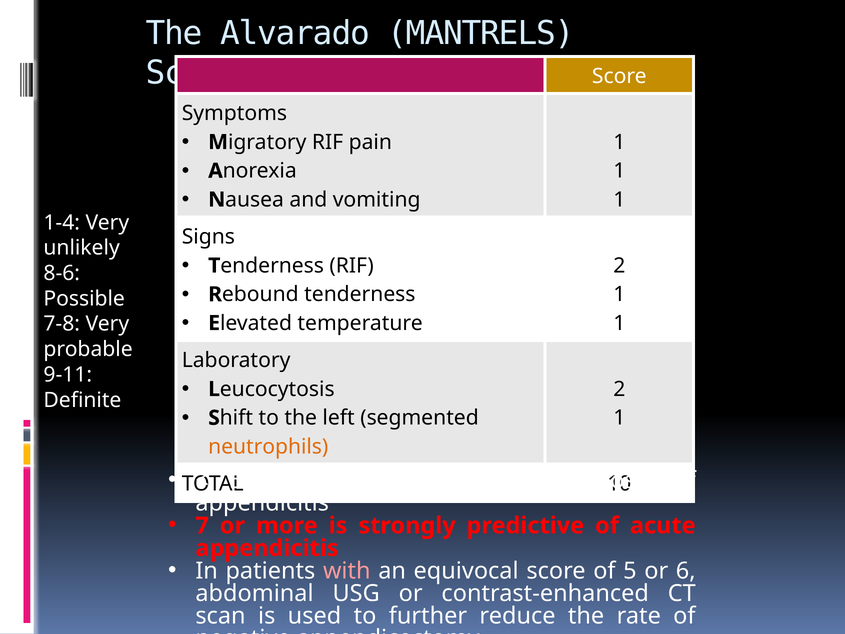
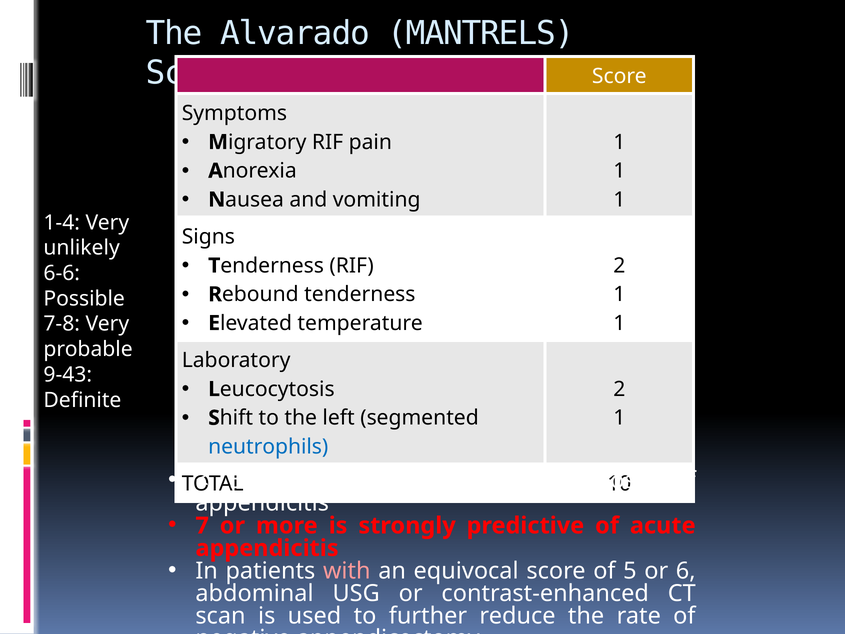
8-6: 8-6 -> 6-6
9-11: 9-11 -> 9-43
neutrophils colour: orange -> blue
